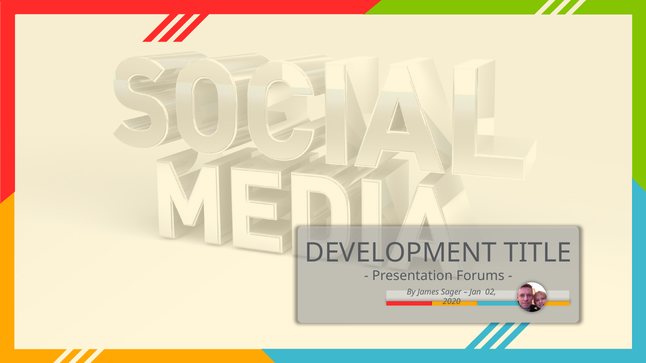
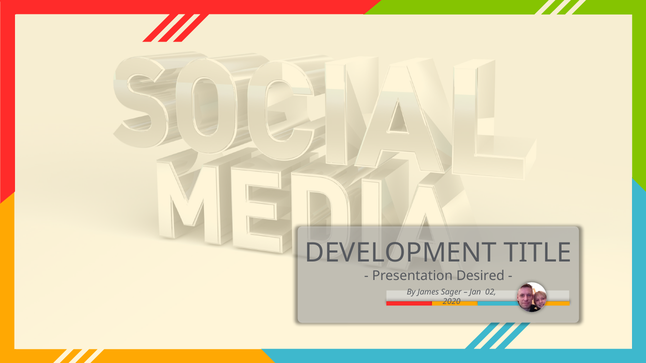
Forums: Forums -> Desired
